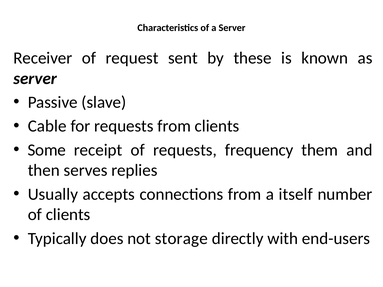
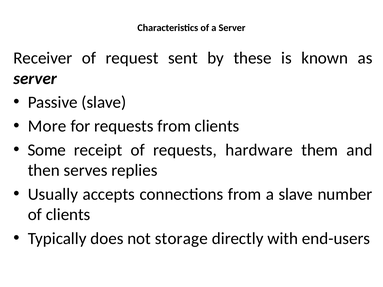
Cable: Cable -> More
frequency: frequency -> hardware
a itself: itself -> slave
